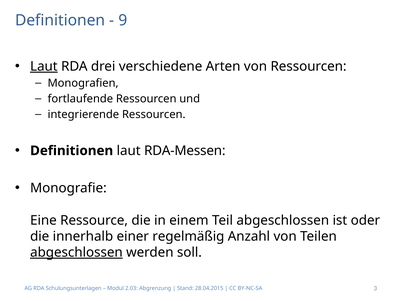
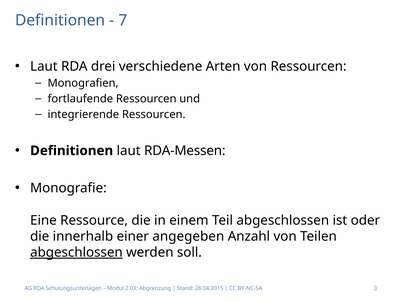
9: 9 -> 7
Laut at (44, 66) underline: present -> none
regelmäßig: regelmäßig -> angegeben
